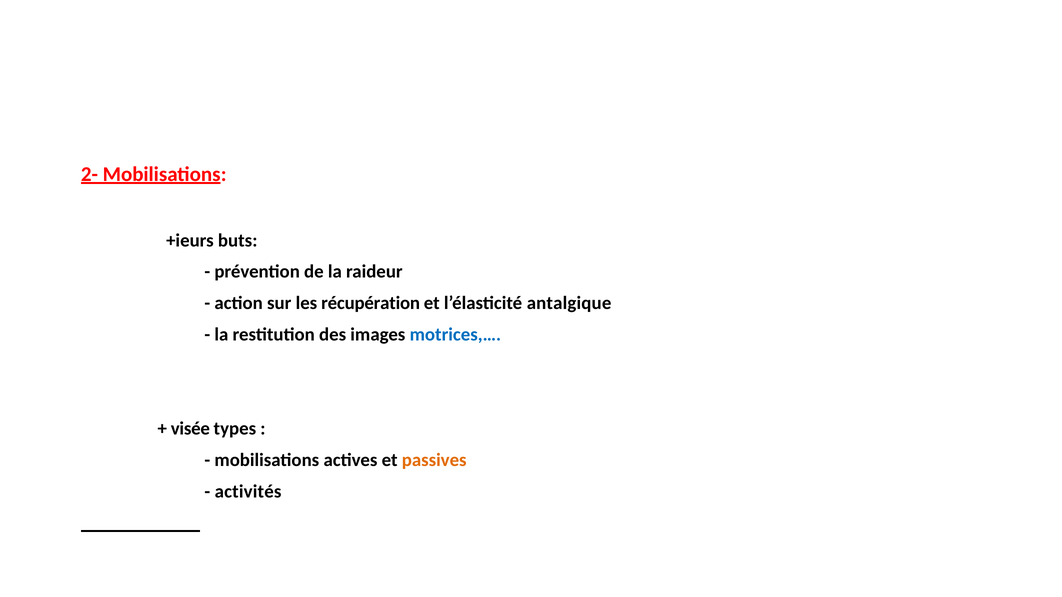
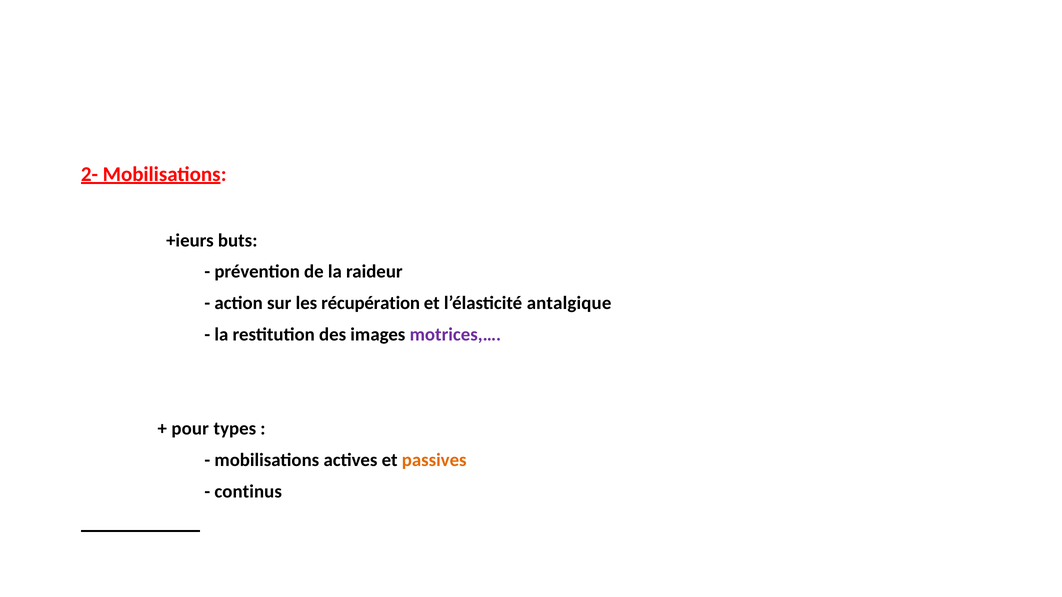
motrices,… colour: blue -> purple
visée: visée -> pour
activités: activités -> continus
